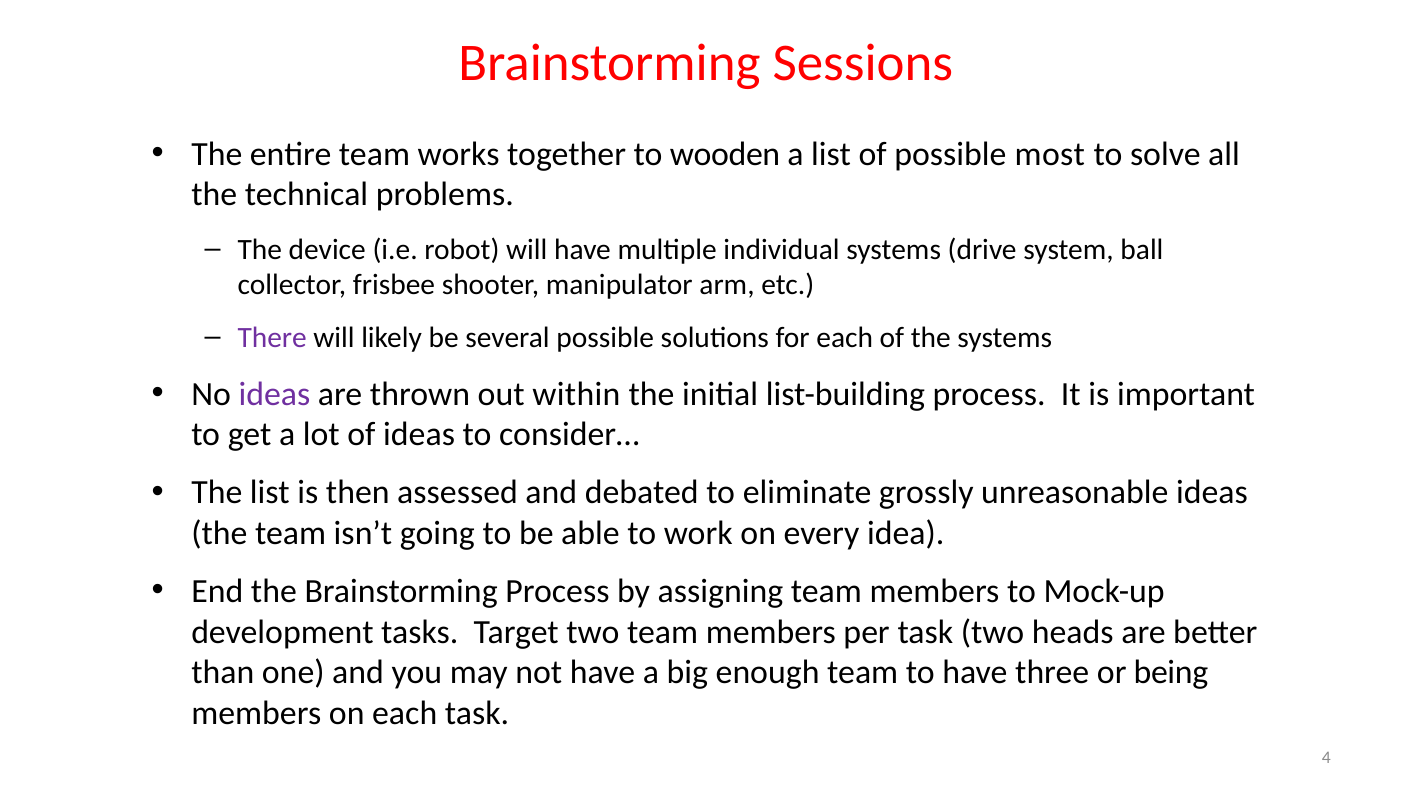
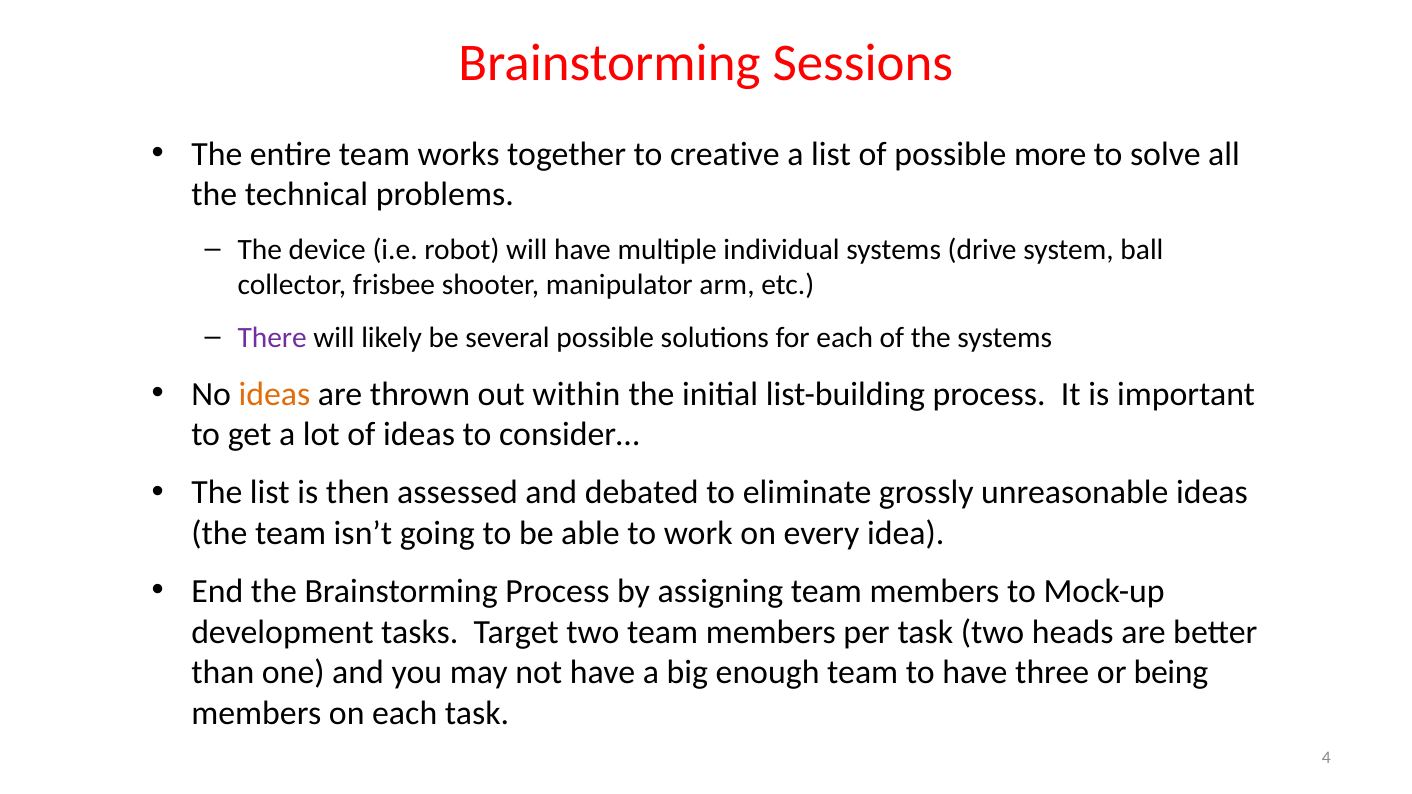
wooden: wooden -> creative
most: most -> more
ideas at (274, 394) colour: purple -> orange
